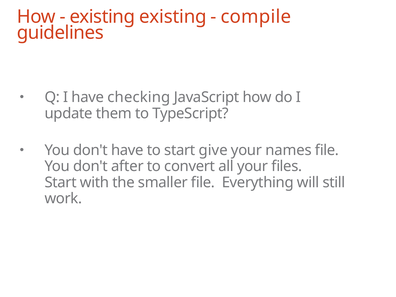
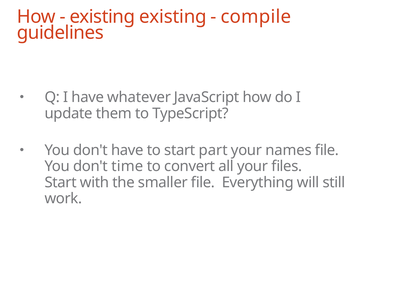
checking: checking -> whatever
give: give -> part
after: after -> time
